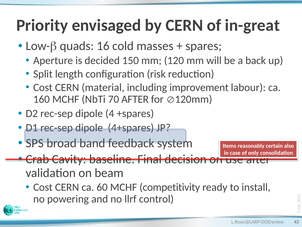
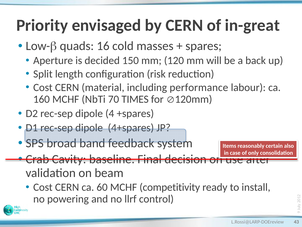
improvement: improvement -> performance
70 AFTER: AFTER -> TIMES
